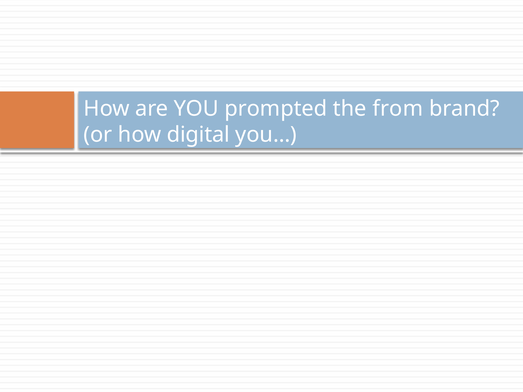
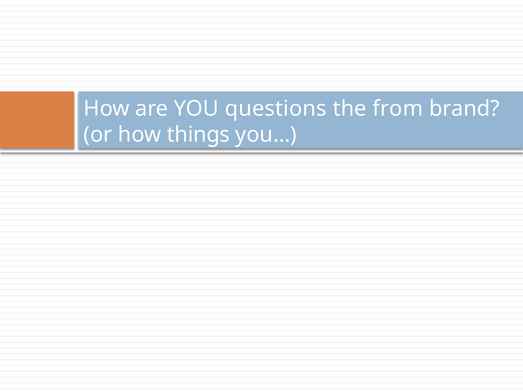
prompted: prompted -> questions
digital: digital -> things
